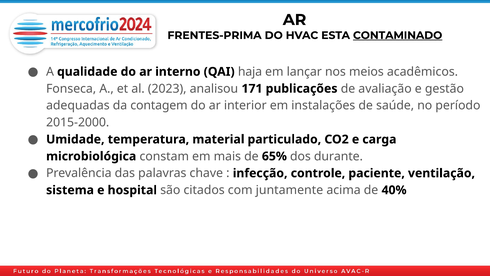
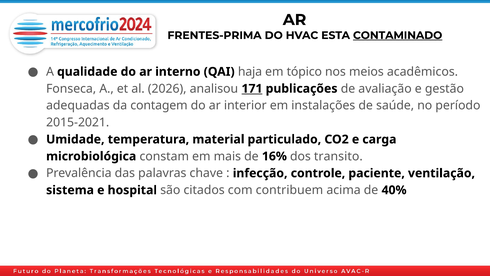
lançar: lançar -> tópico
2023: 2023 -> 2026
171 underline: none -> present
2015-2000: 2015-2000 -> 2015-2021
65%: 65% -> 16%
durante: durante -> transito
juntamente: juntamente -> contribuem
